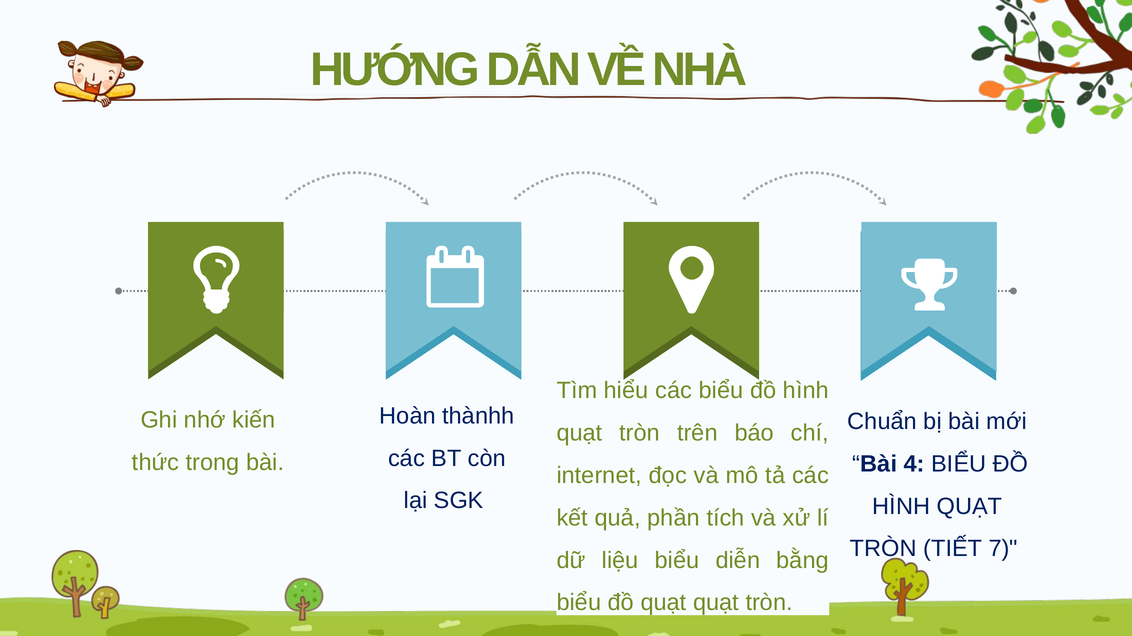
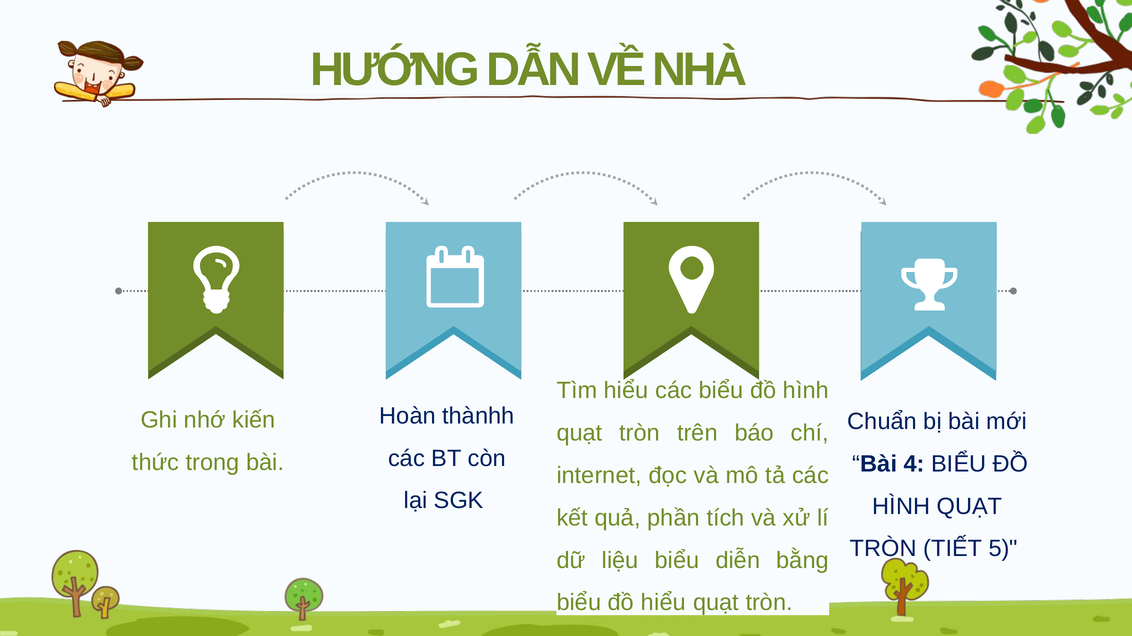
7: 7 -> 5
đồ quạt: quạt -> hiểu
